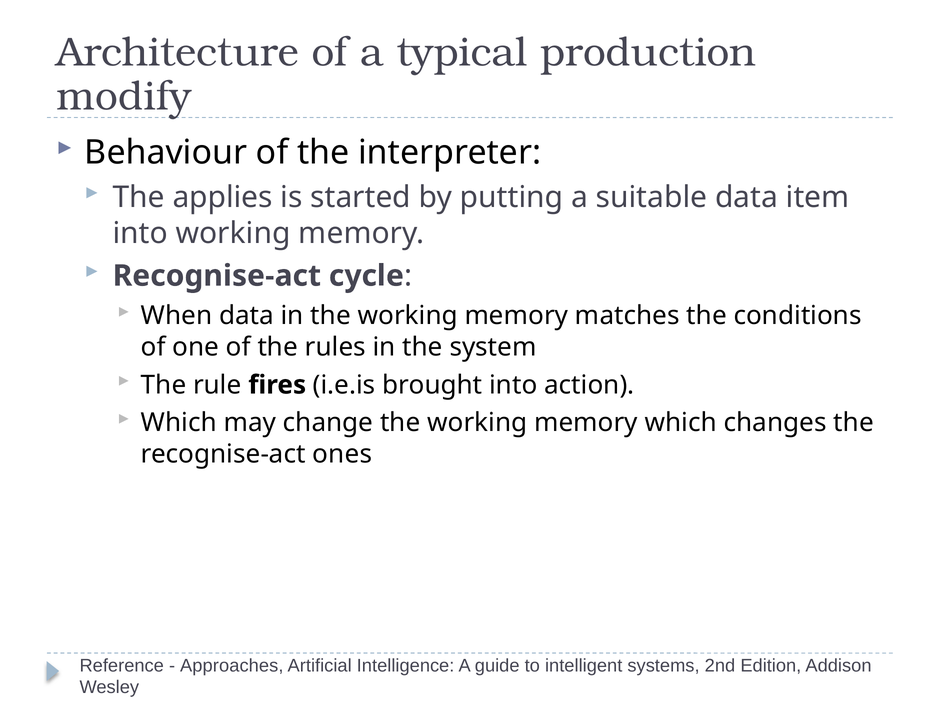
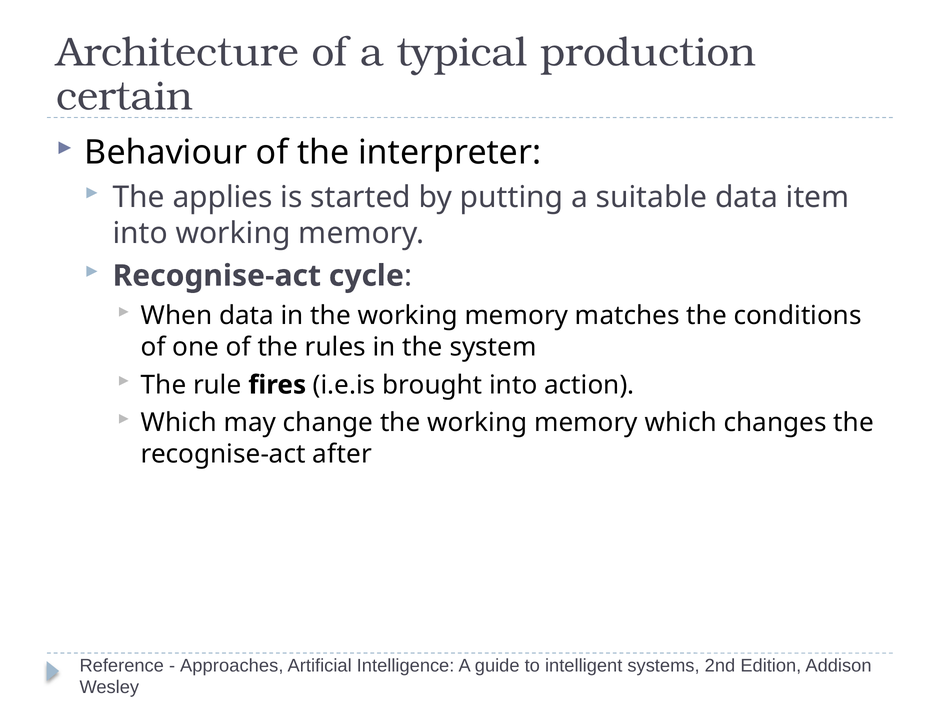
modify: modify -> certain
ones: ones -> after
